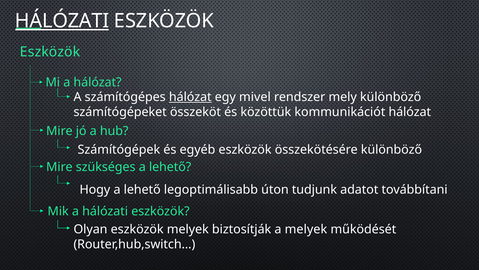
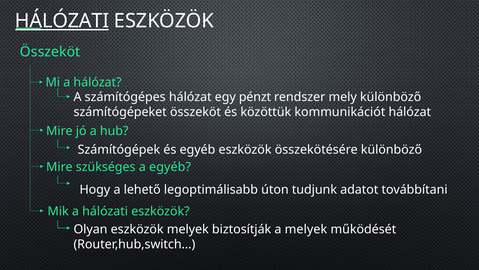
Eszközök at (50, 52): Eszközök -> Összeköt
hálózat at (190, 97) underline: present -> none
mivel: mivel -> pénzt
szükséges a lehető: lehető -> egyéb
